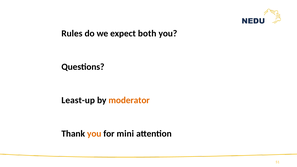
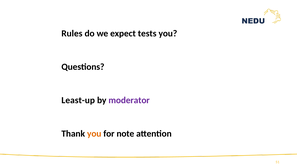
both: both -> tests
moderator colour: orange -> purple
mini: mini -> note
